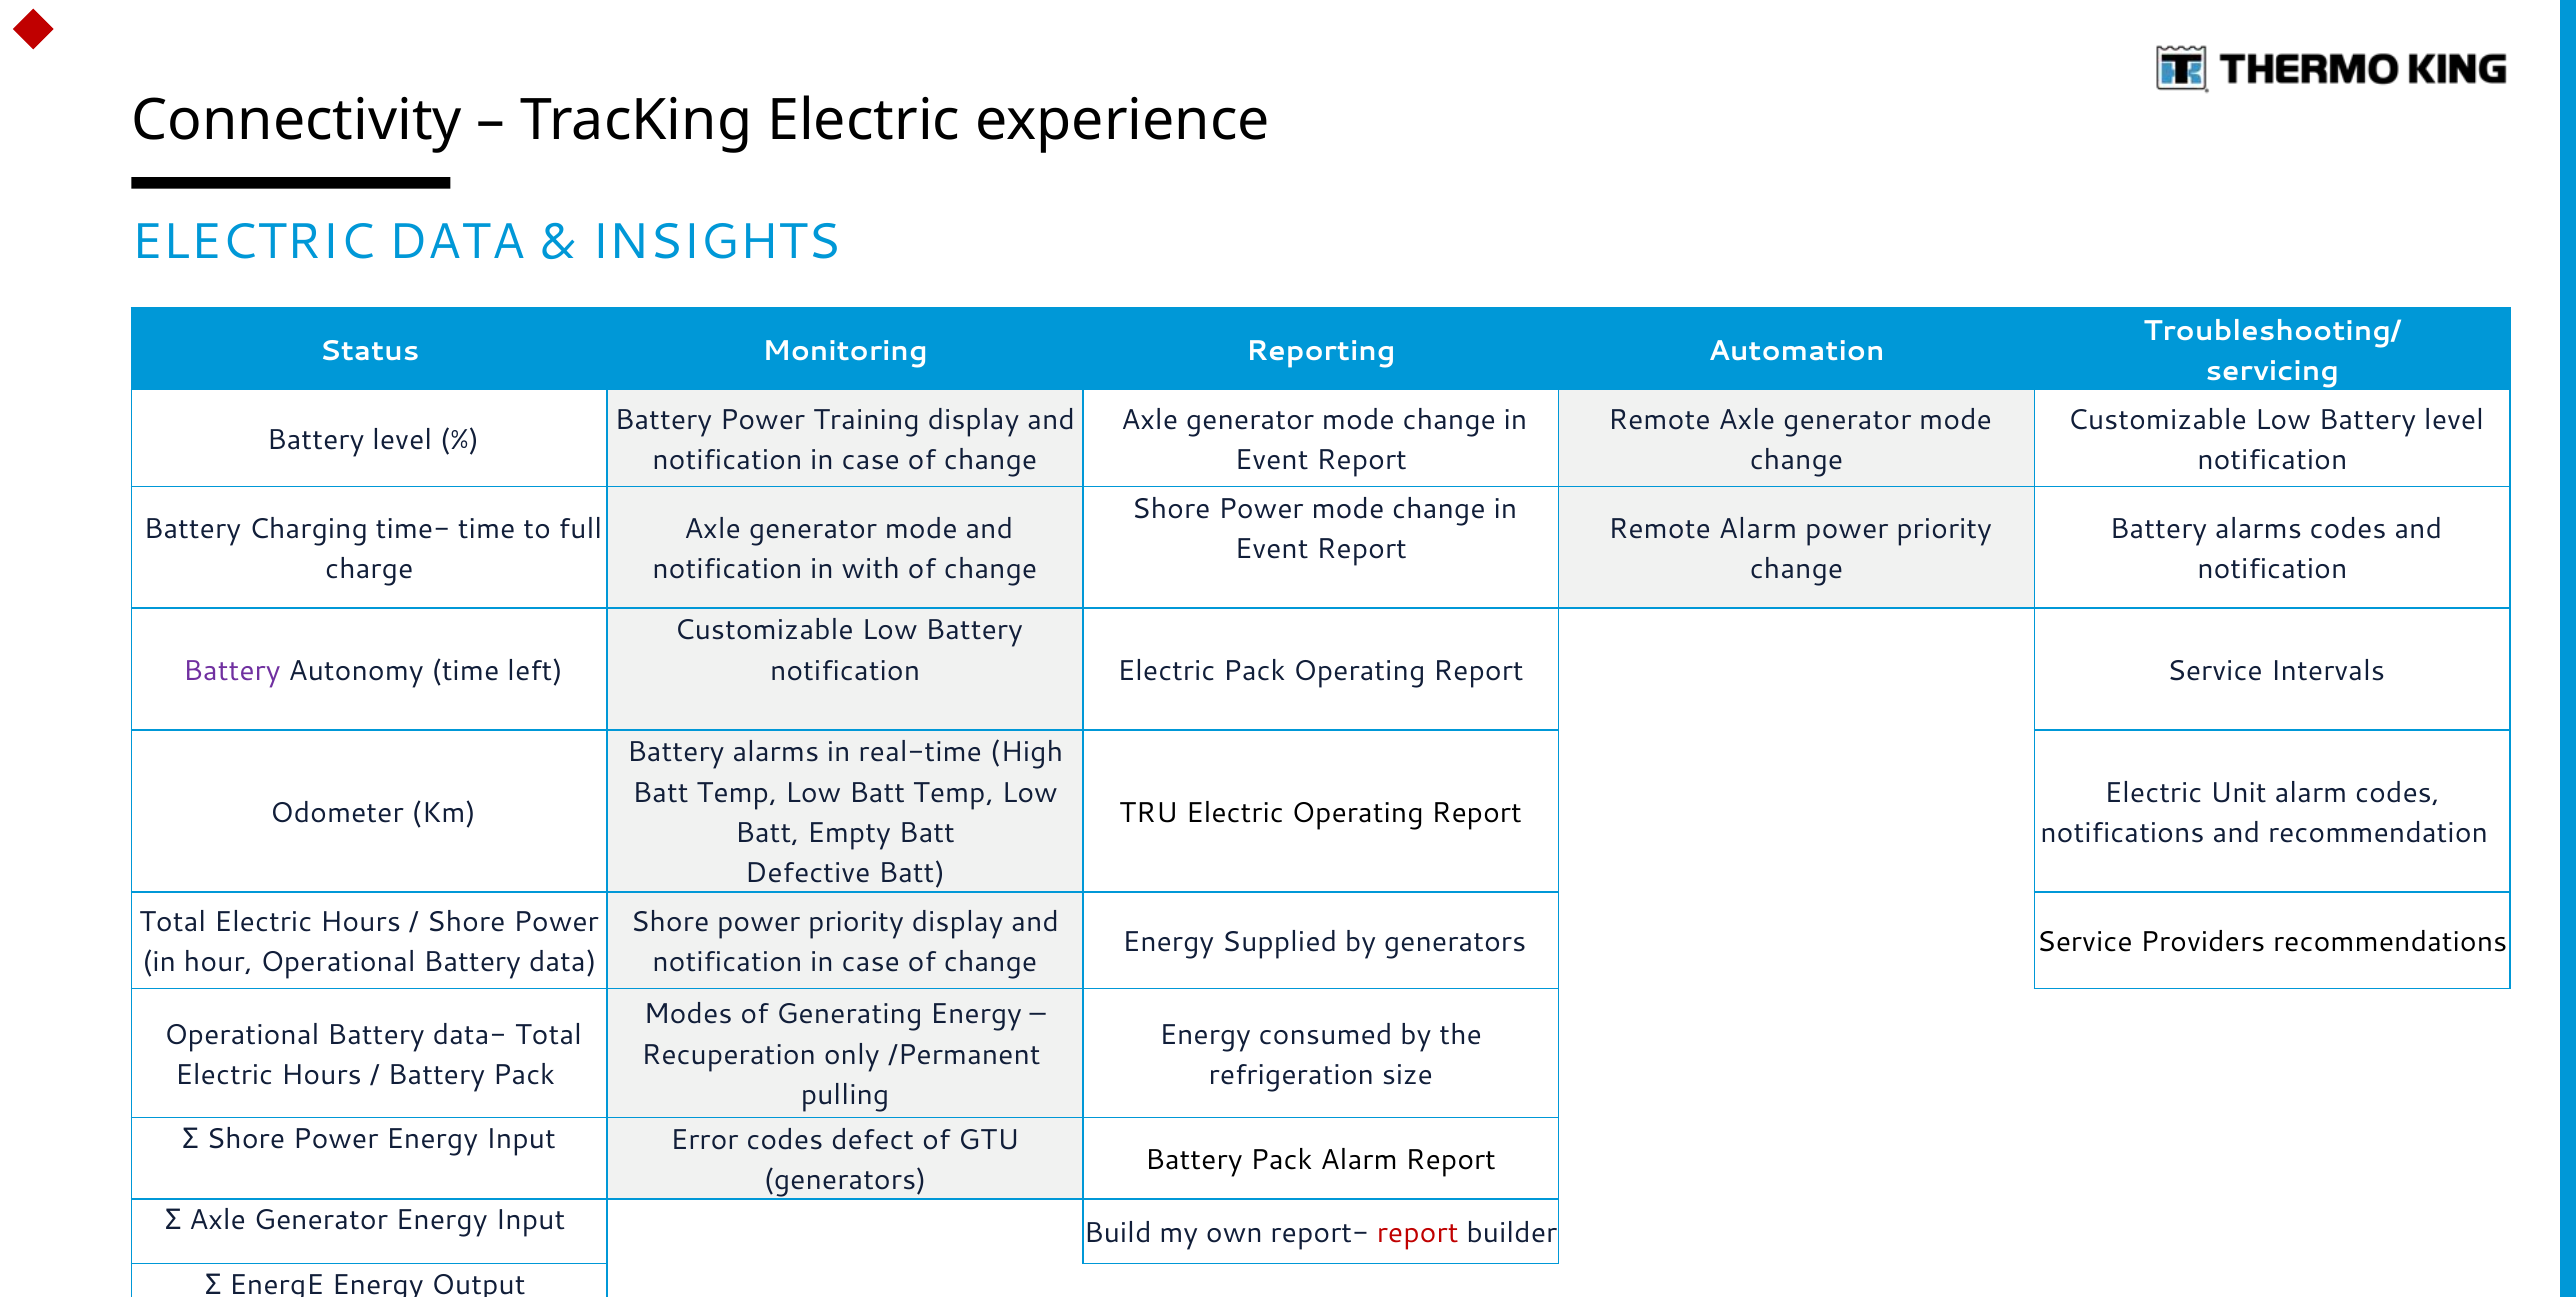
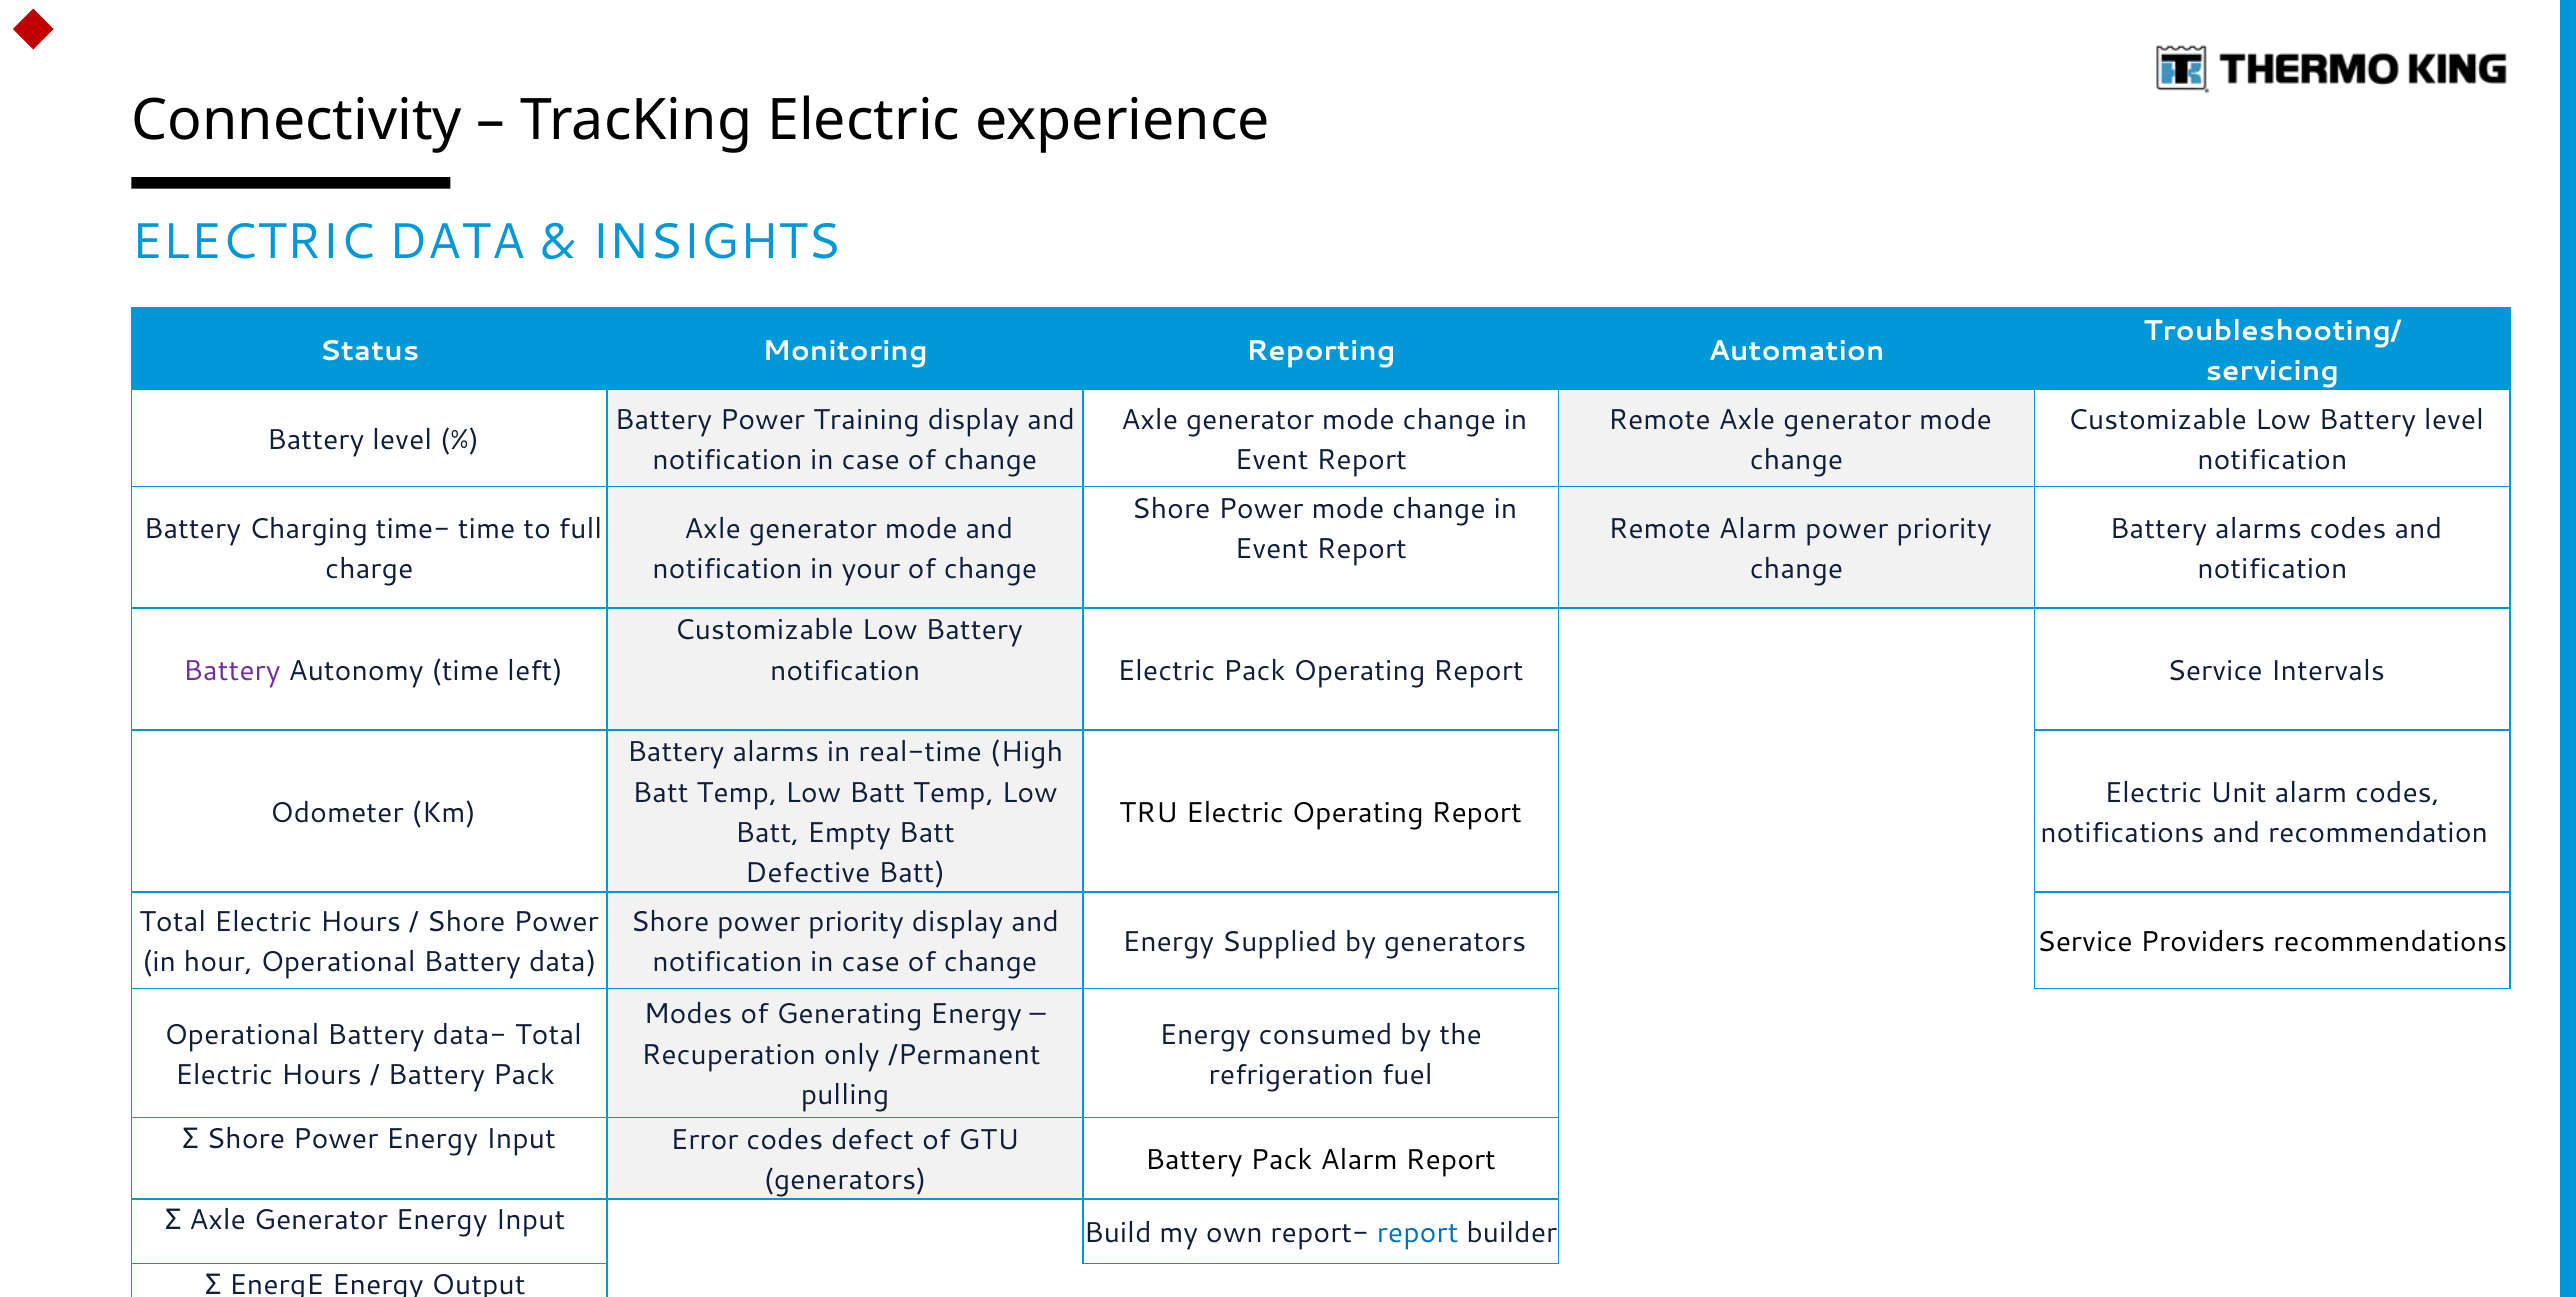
with: with -> your
size: size -> fuel
report at (1418, 1233) colour: red -> blue
